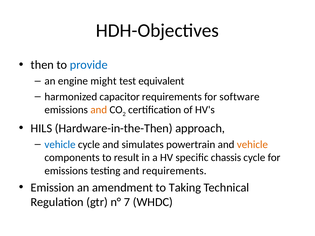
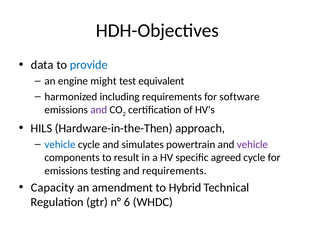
then: then -> data
capacitor: capacitor -> including
and at (99, 110) colour: orange -> purple
vehicle at (252, 145) colour: orange -> purple
chassis: chassis -> agreed
Emission: Emission -> Capacity
Taking: Taking -> Hybrid
7: 7 -> 6
